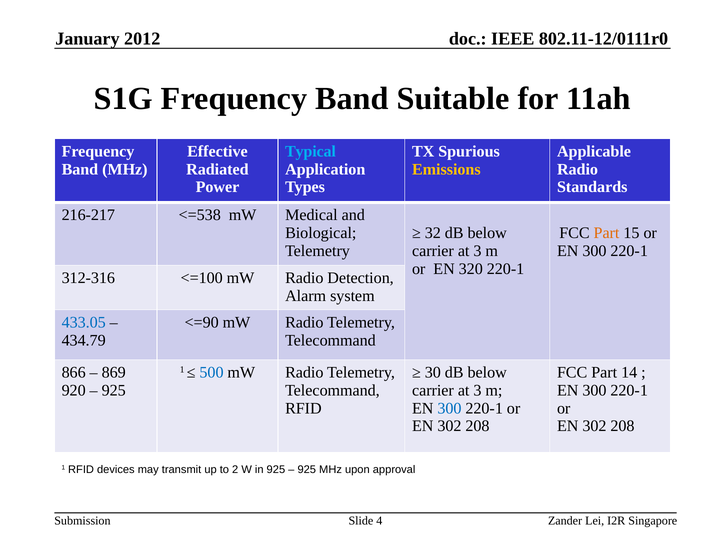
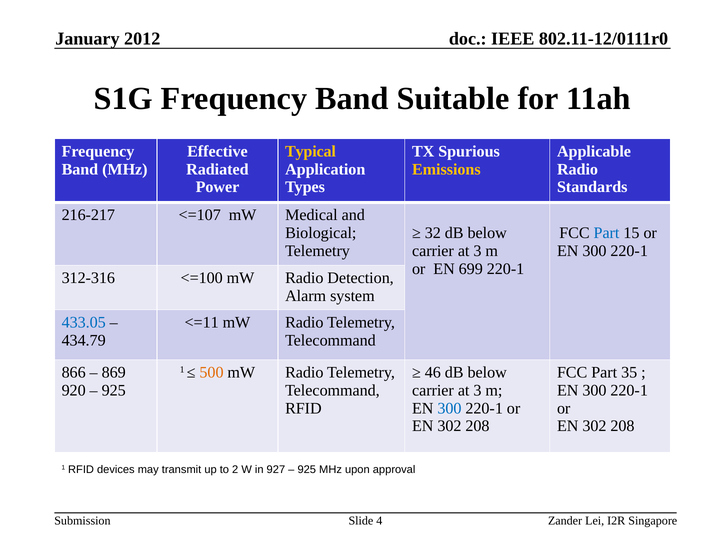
Typical colour: light blue -> yellow
<=538: <=538 -> <=107
Part at (607, 233) colour: orange -> blue
320: 320 -> 699
<=90: <=90 -> <=11
30: 30 -> 46
14: 14 -> 35
500 colour: blue -> orange
in 925: 925 -> 927
